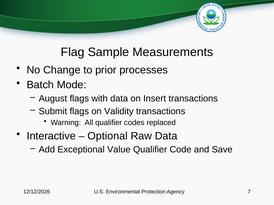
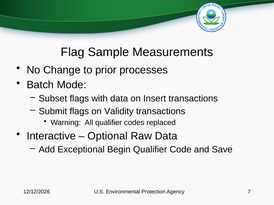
August: August -> Subset
Value: Value -> Begin
